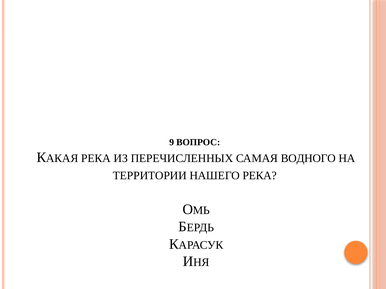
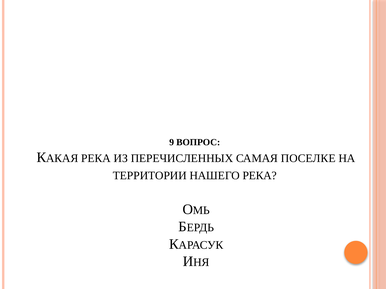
ВОДНОГО: ВОДНОГО -> ПОСЕЛКЕ
